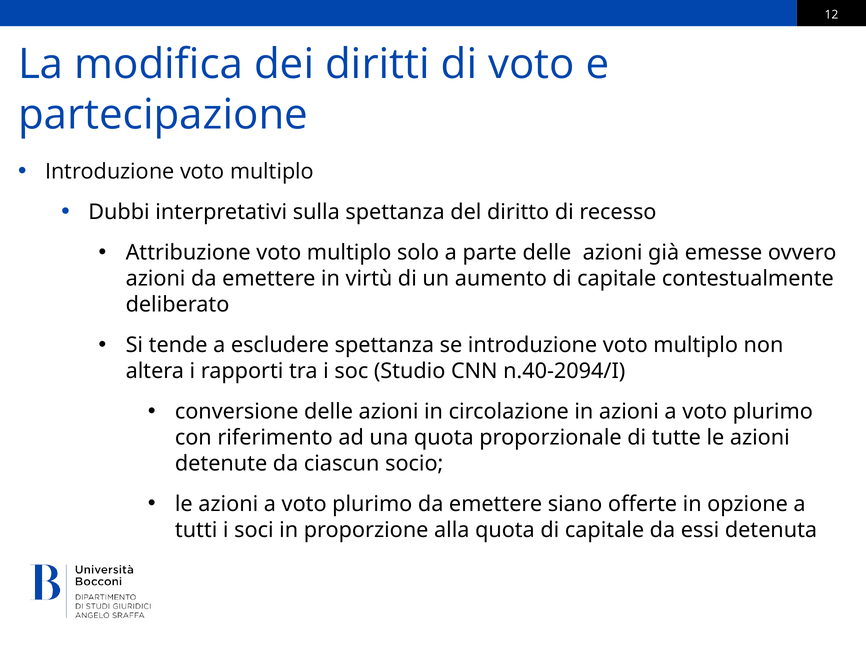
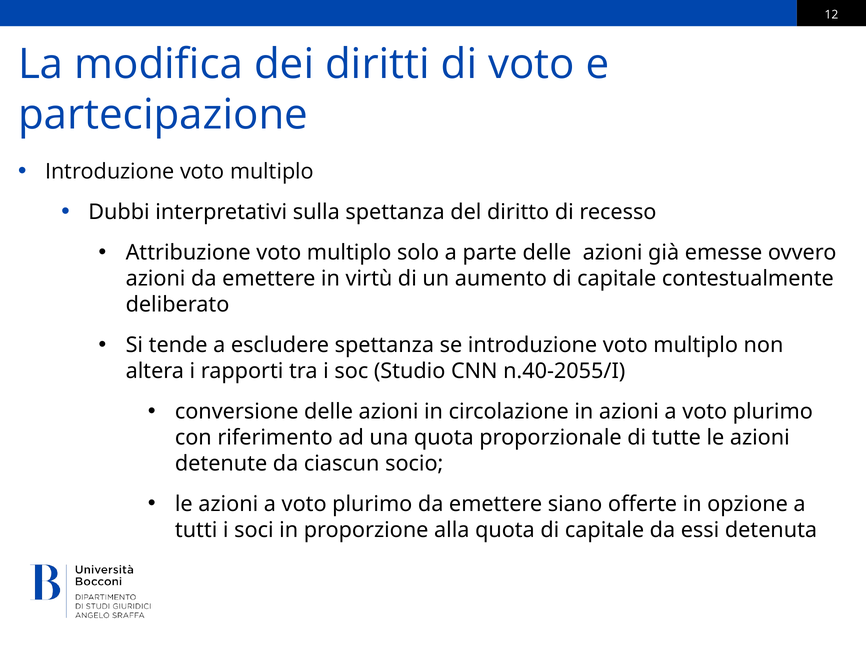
n.40-2094/I: n.40-2094/I -> n.40-2055/I
